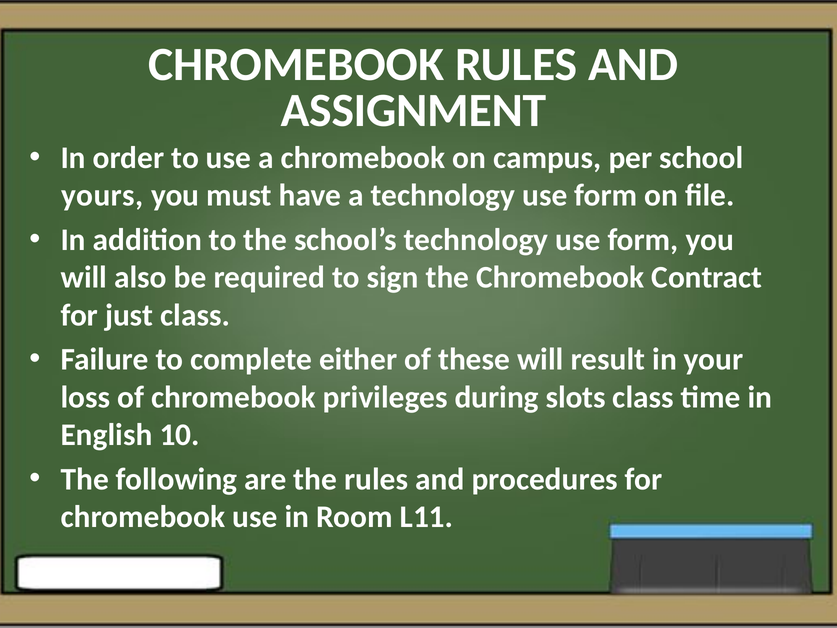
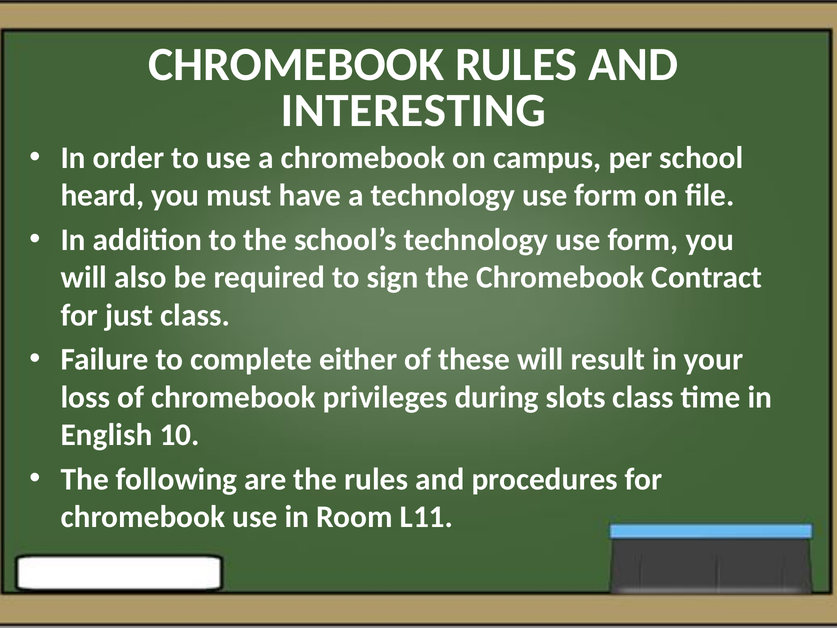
ASSIGNMENT: ASSIGNMENT -> INTERESTING
yours: yours -> heard
